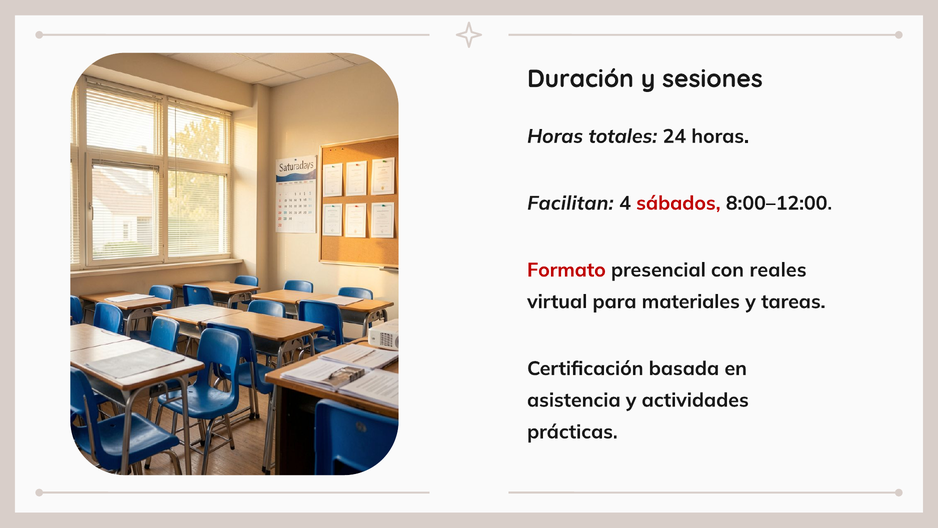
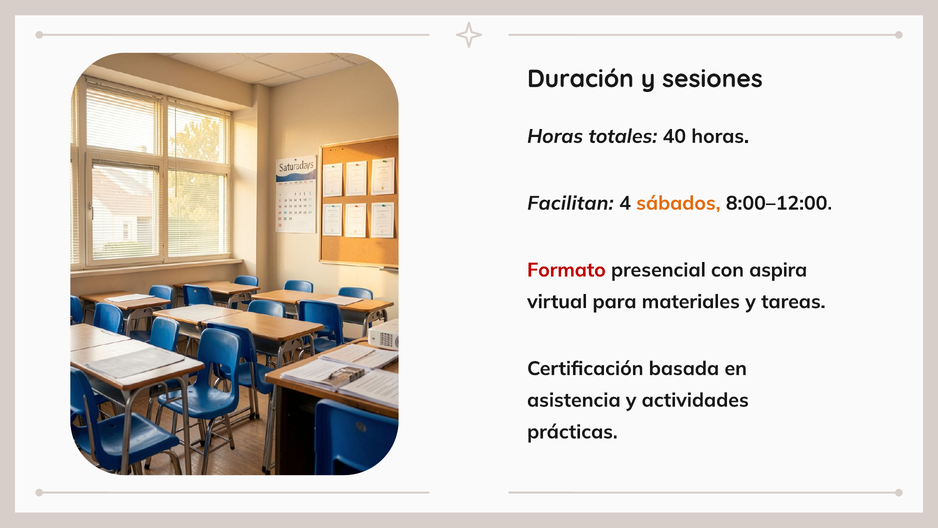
24: 24 -> 40
sábados colour: red -> orange
reales: reales -> aspira
